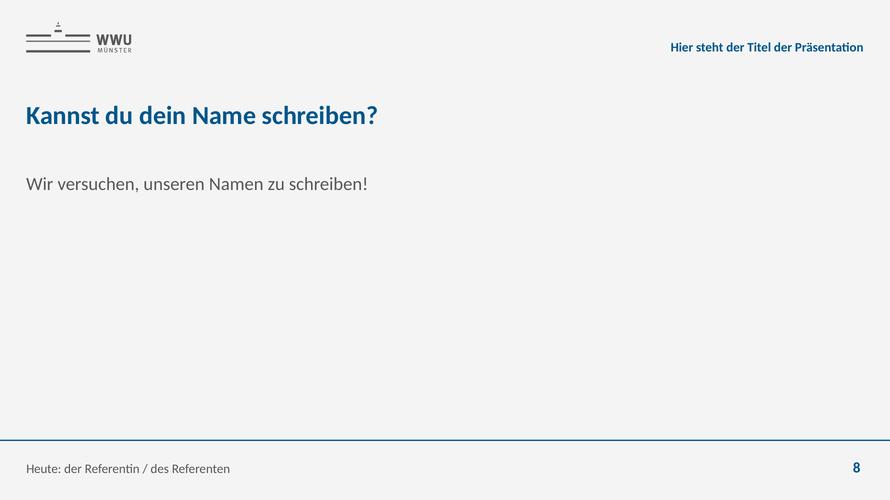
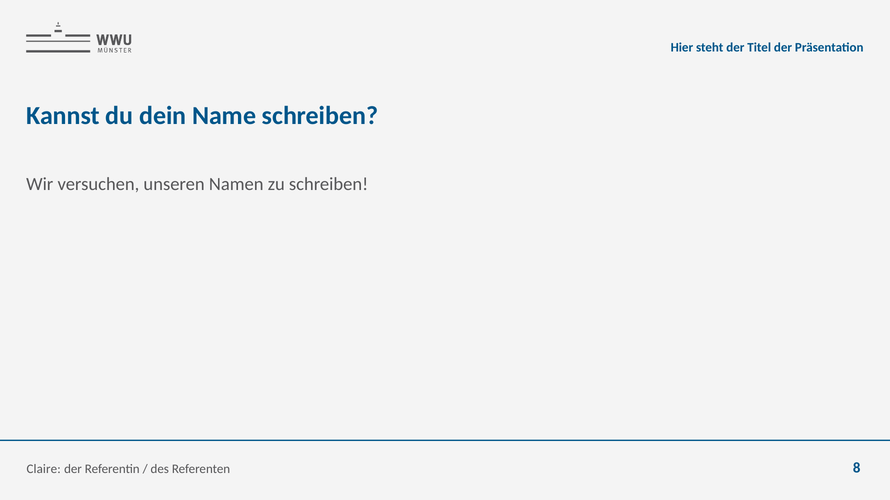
Heute: Heute -> Claire
